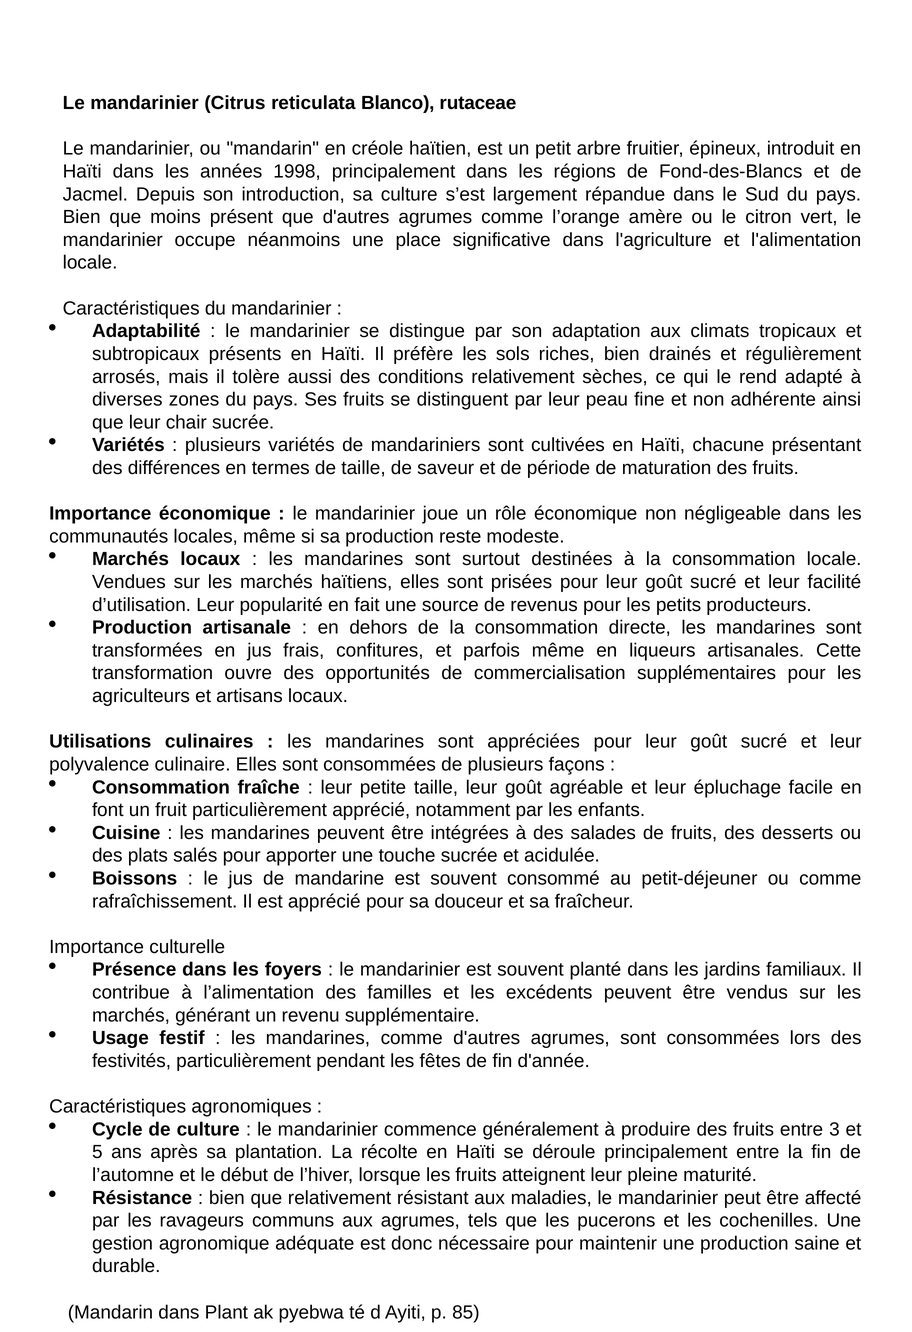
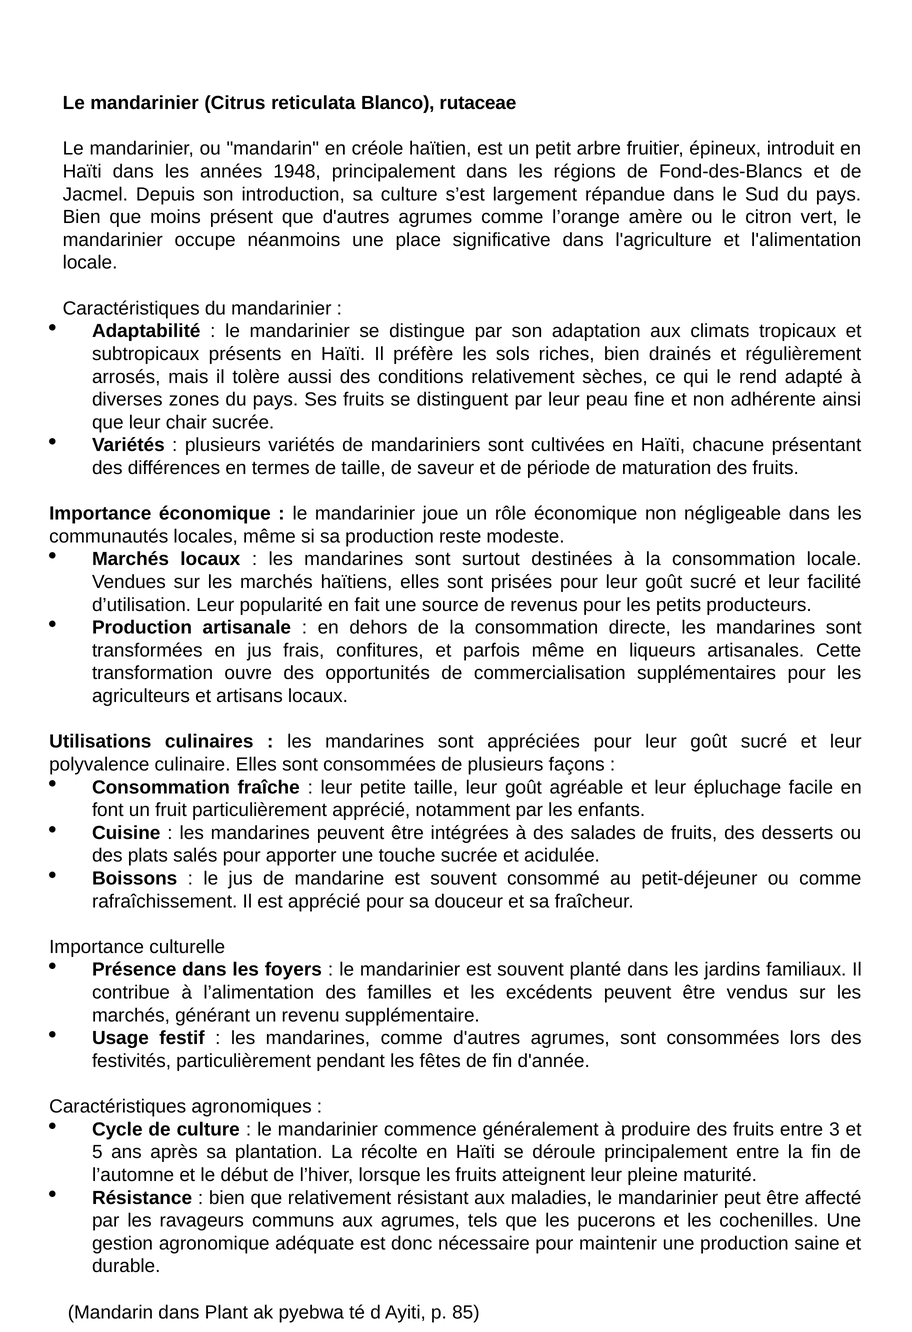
1998: 1998 -> 1948
